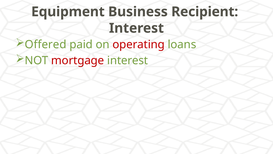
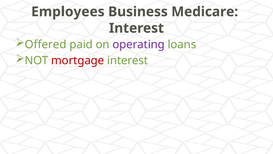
Equipment: Equipment -> Employees
Recipient: Recipient -> Medicare
operating colour: red -> purple
